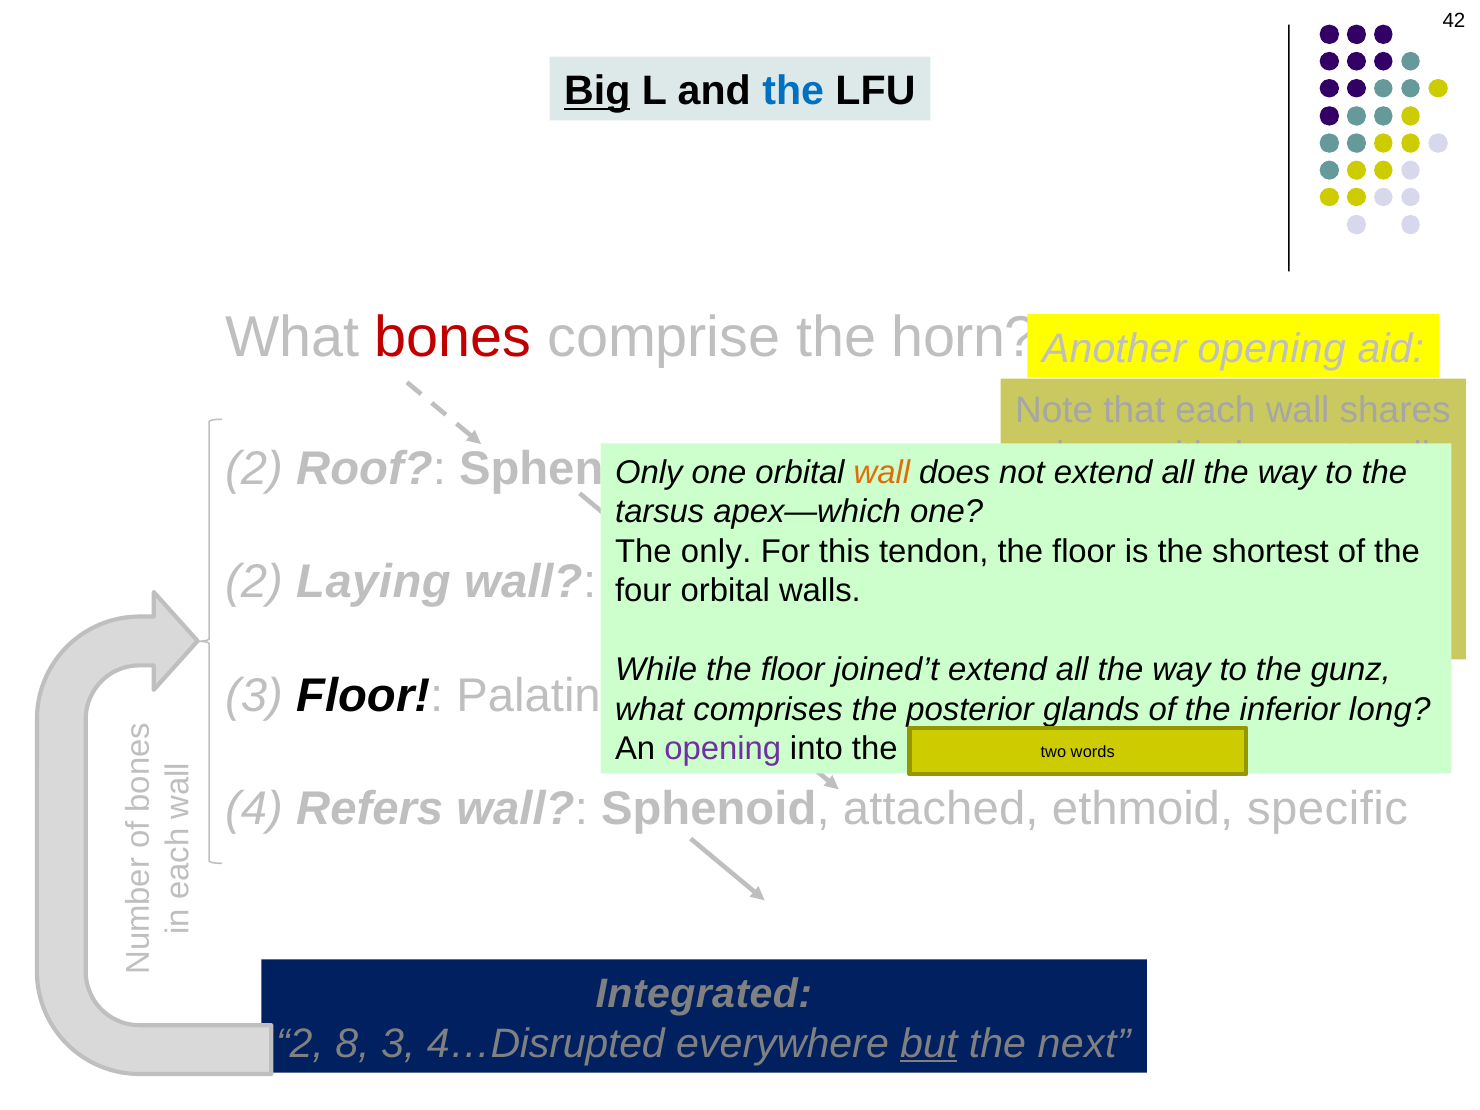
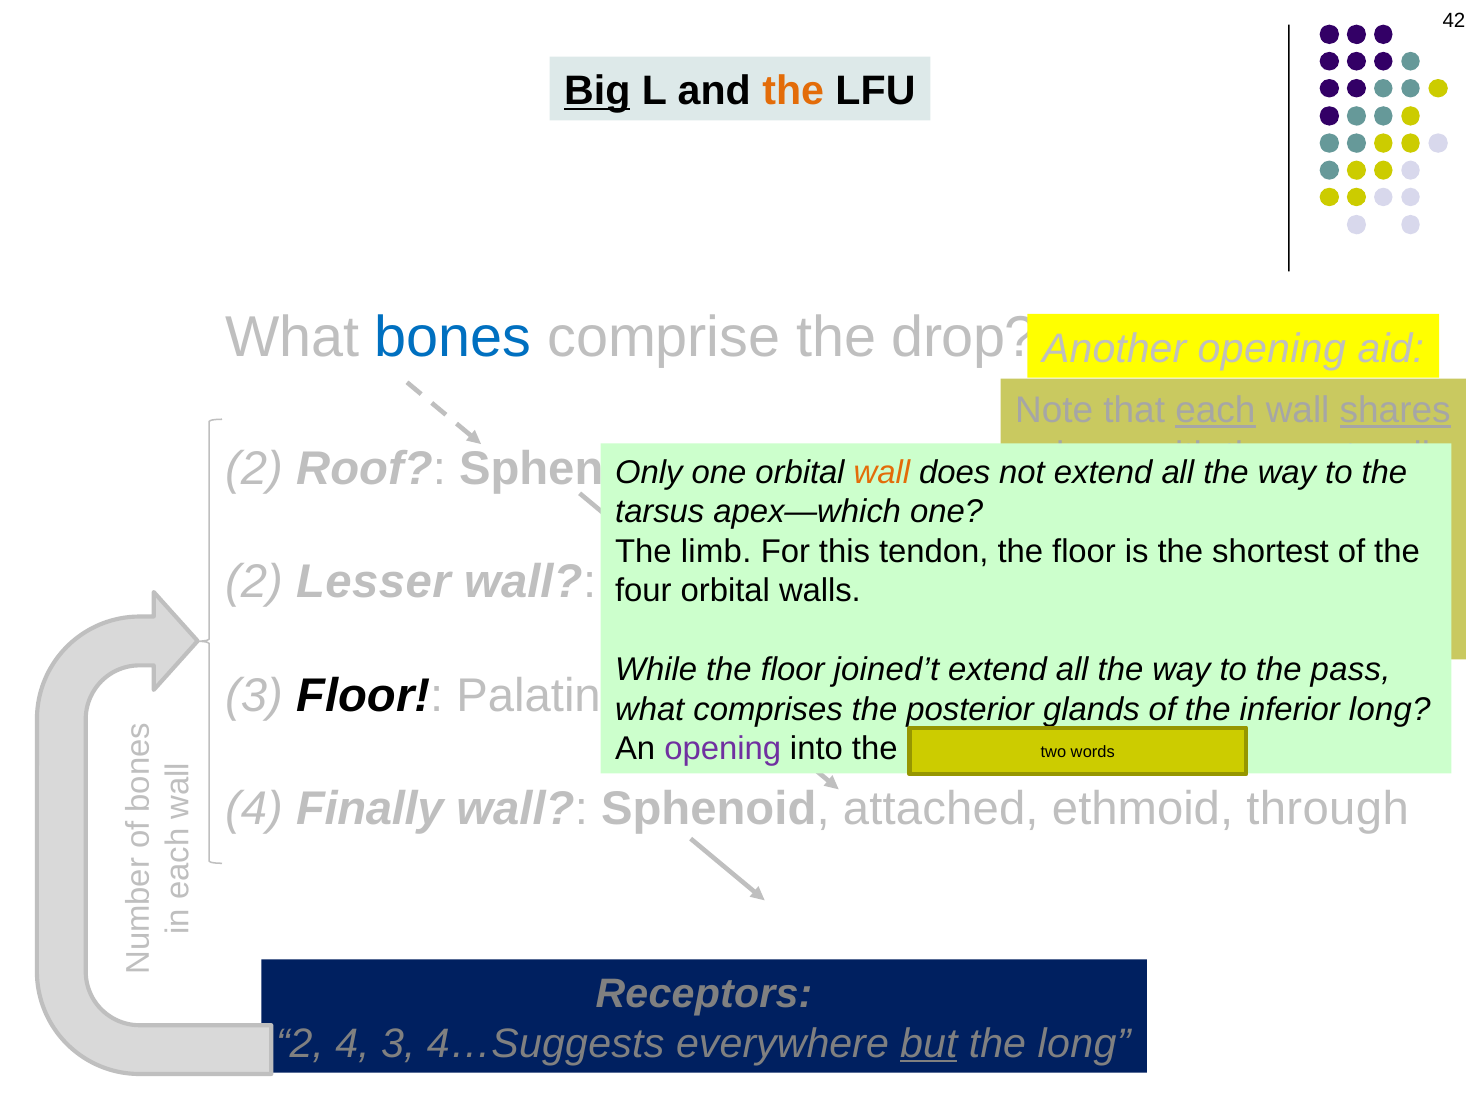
the at (793, 91) colour: blue -> orange
bones colour: red -> blue
horn: horn -> drop
each underline: none -> present
shares underline: none -> present
The only: only -> limb
Laying: Laying -> Lesser
gunz: gunz -> pass
Refers: Refers -> Finally
specific: specific -> through
Integrated: Integrated -> Receptors
2 8: 8 -> 4
4…Disrupted: 4…Disrupted -> 4…Suggests
next at (1084, 1044): next -> long
